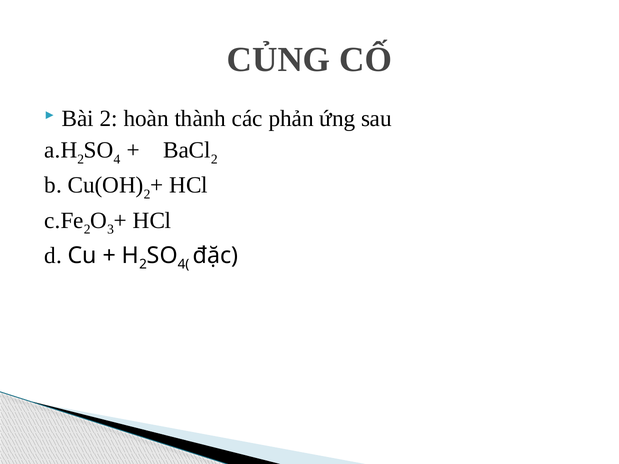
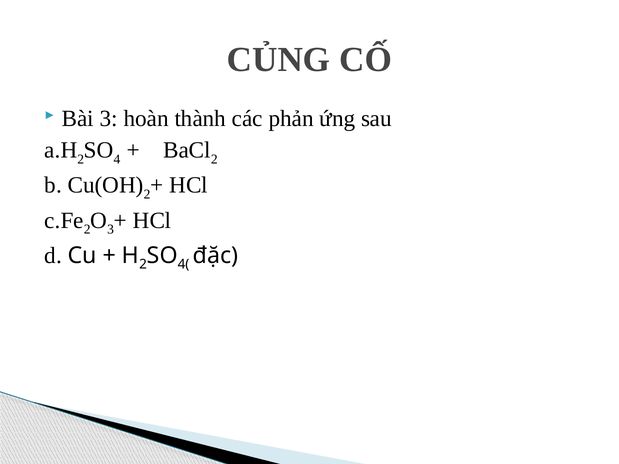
Bài 2: 2 -> 3
